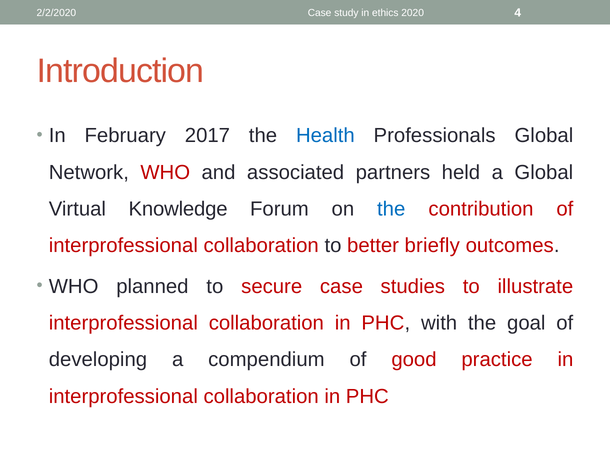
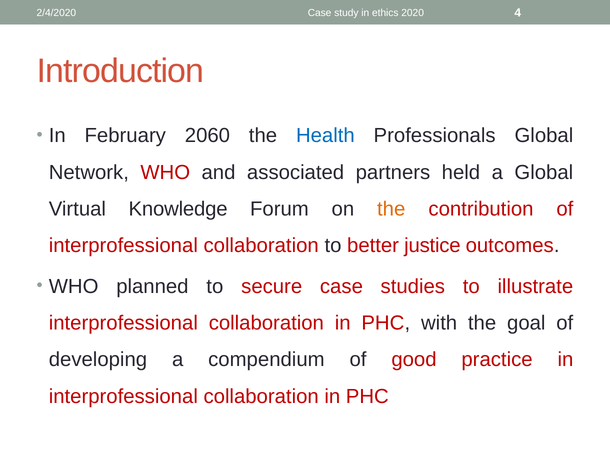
2/2/2020: 2/2/2020 -> 2/4/2020
2017: 2017 -> 2060
the at (391, 209) colour: blue -> orange
briefly: briefly -> justice
